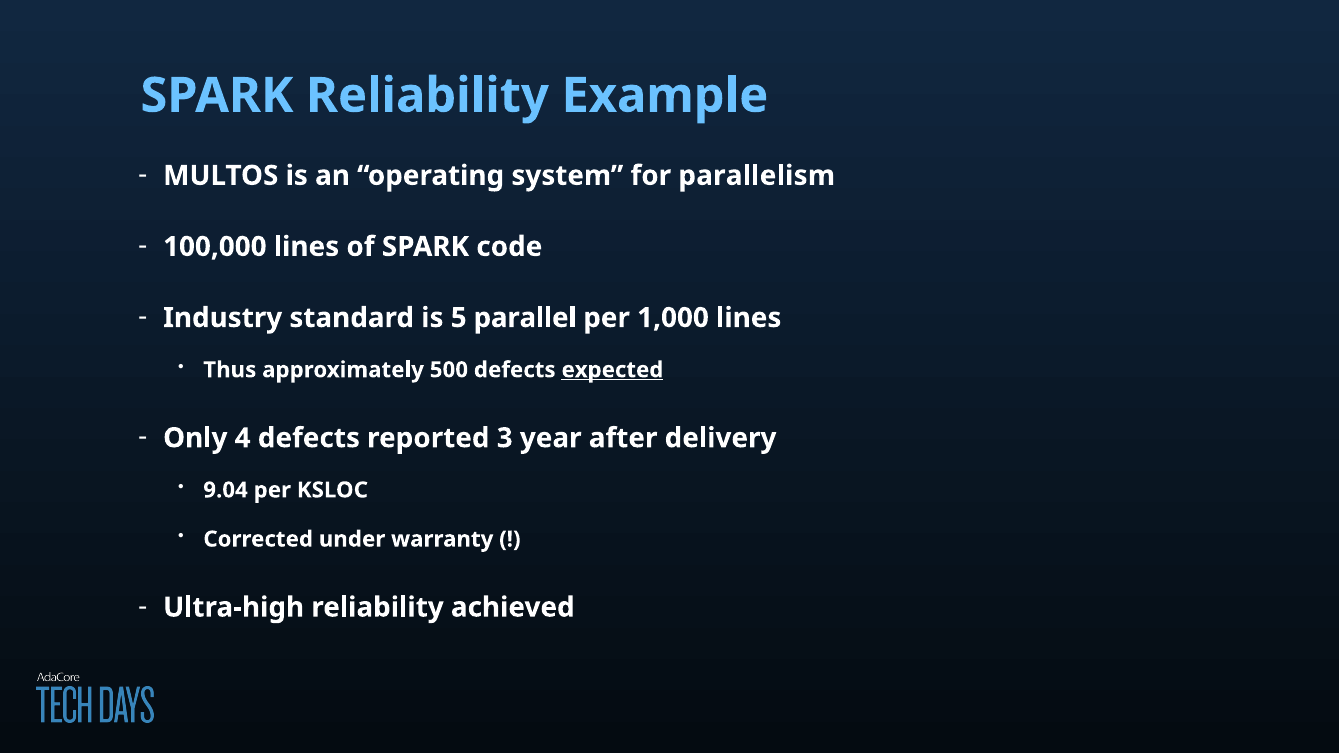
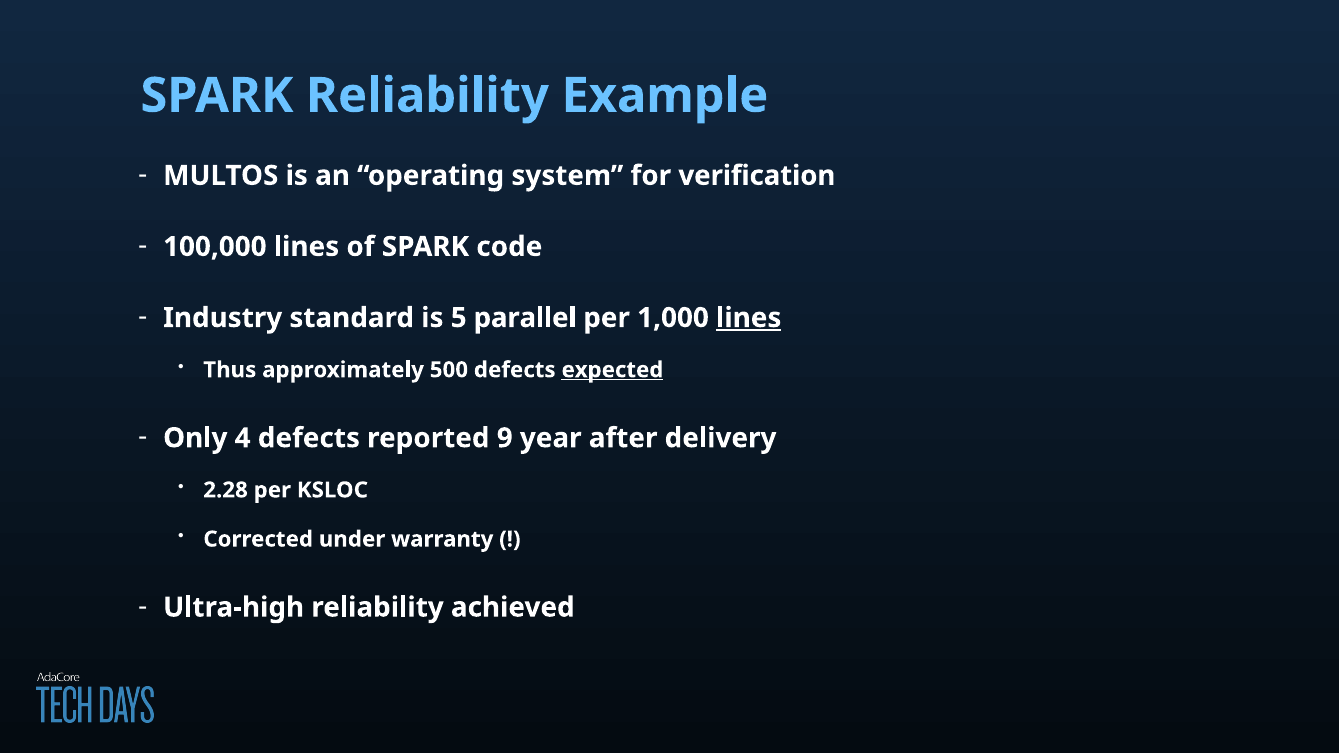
parallelism: parallelism -> verification
lines at (749, 318) underline: none -> present
3: 3 -> 9
9.04: 9.04 -> 2.28
